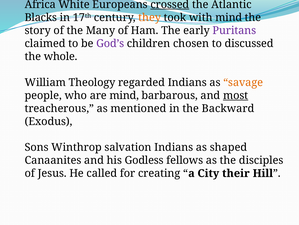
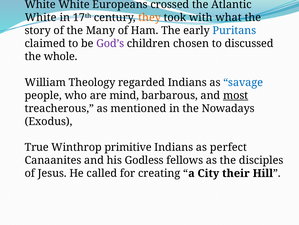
Africa at (40, 4): Africa -> White
crossed underline: present -> none
Blacks at (41, 17): Blacks -> White
with mind: mind -> what
Puritans colour: purple -> blue
savage colour: orange -> blue
Backward: Backward -> Nowadays
Sons: Sons -> True
salvation: salvation -> primitive
shaped: shaped -> perfect
